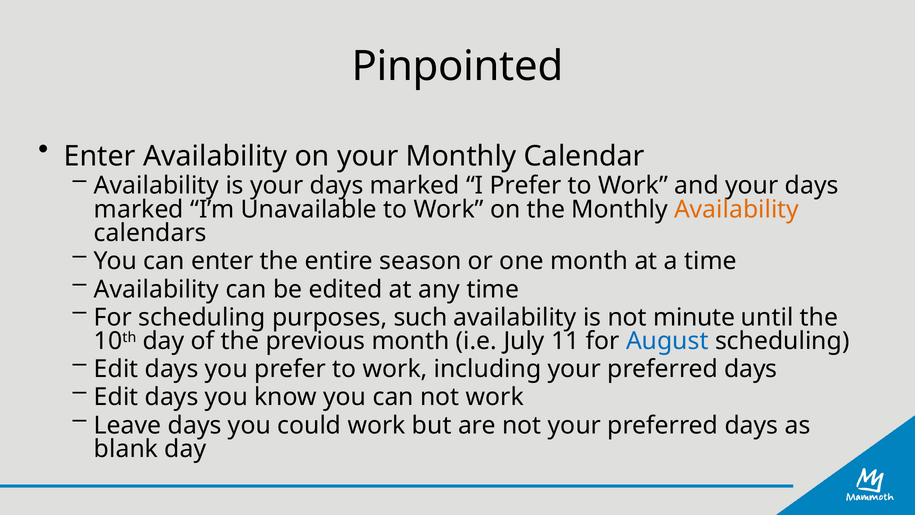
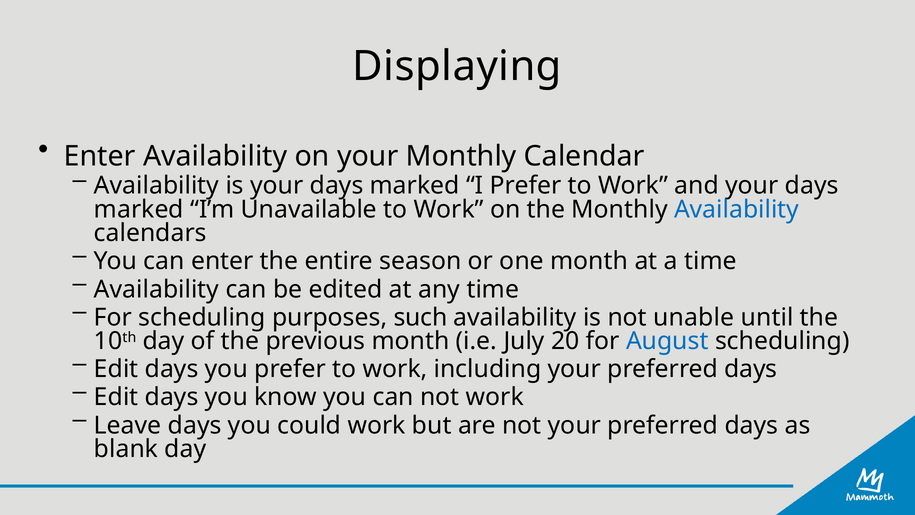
Pinpointed: Pinpointed -> Displaying
Availability at (737, 209) colour: orange -> blue
minute: minute -> unable
11: 11 -> 20
